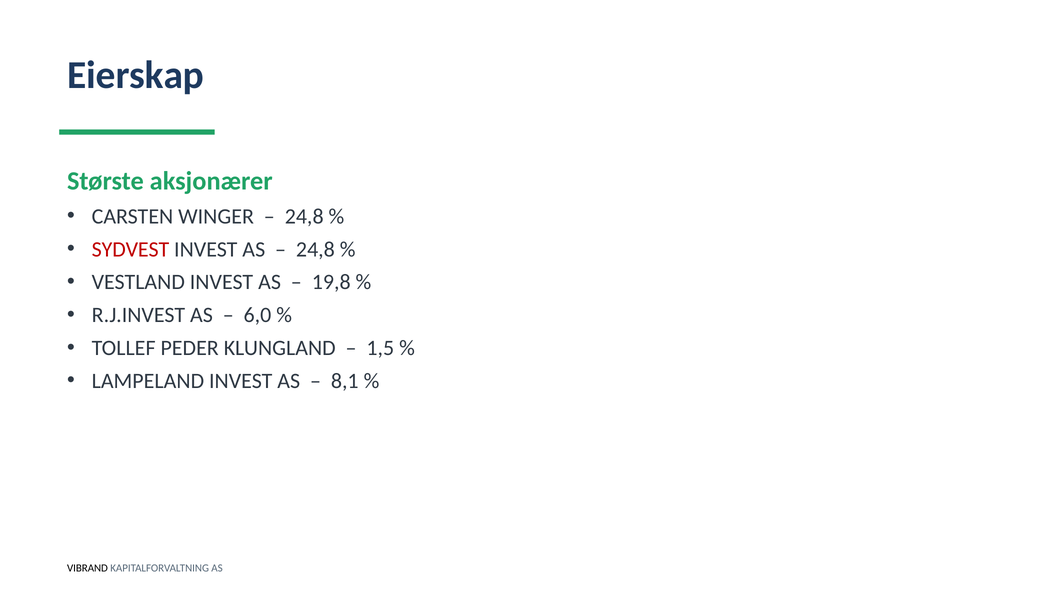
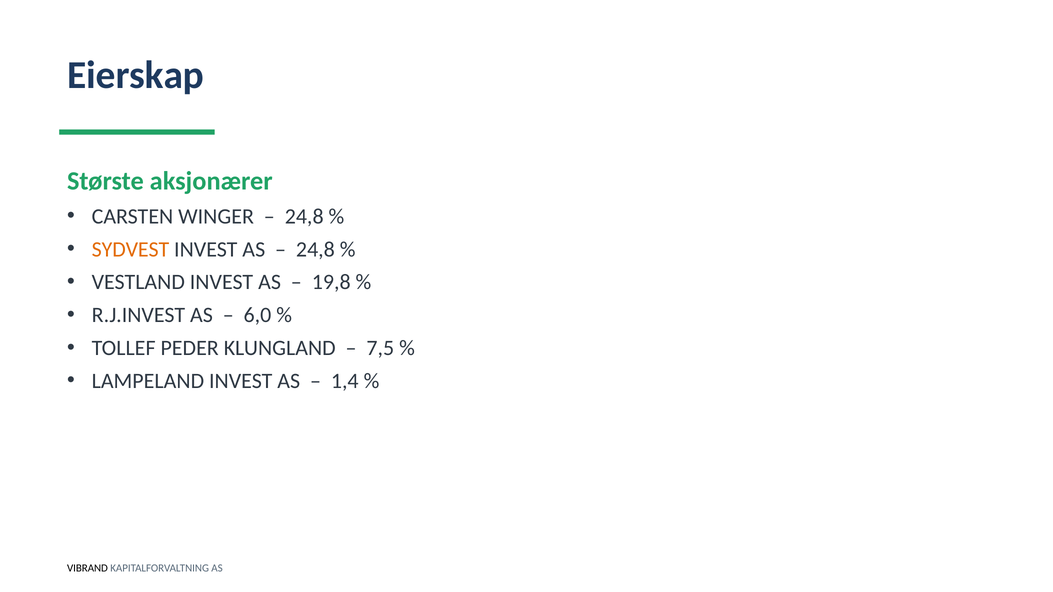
SYDVEST colour: red -> orange
1,5: 1,5 -> 7,5
8,1: 8,1 -> 1,4
